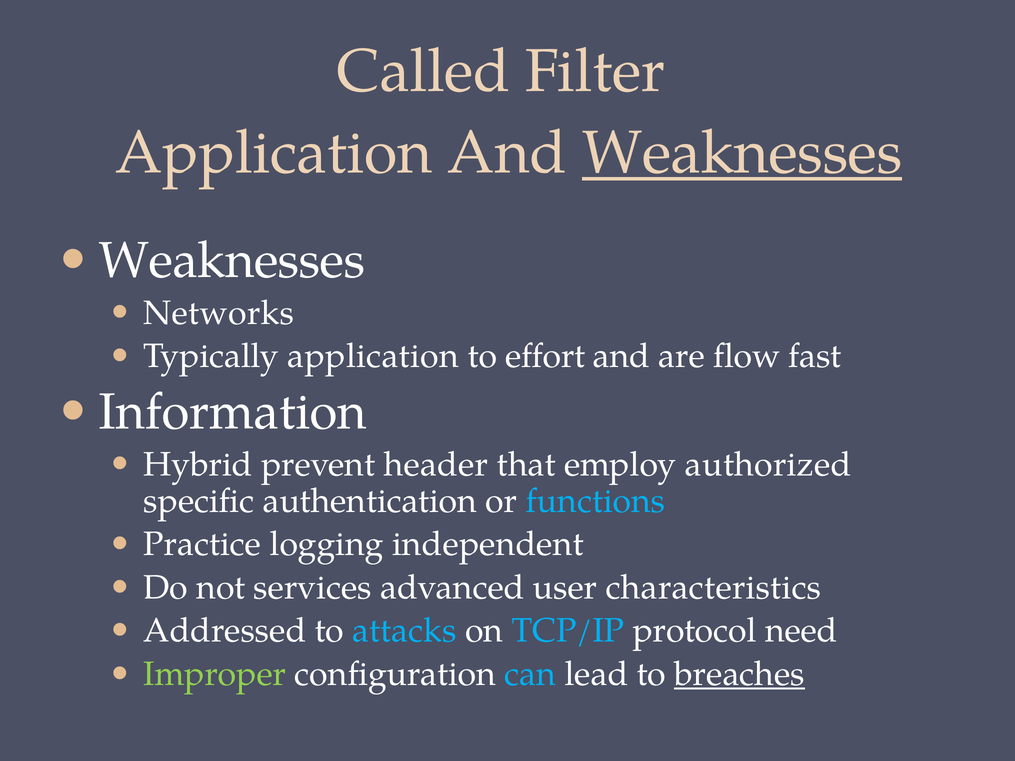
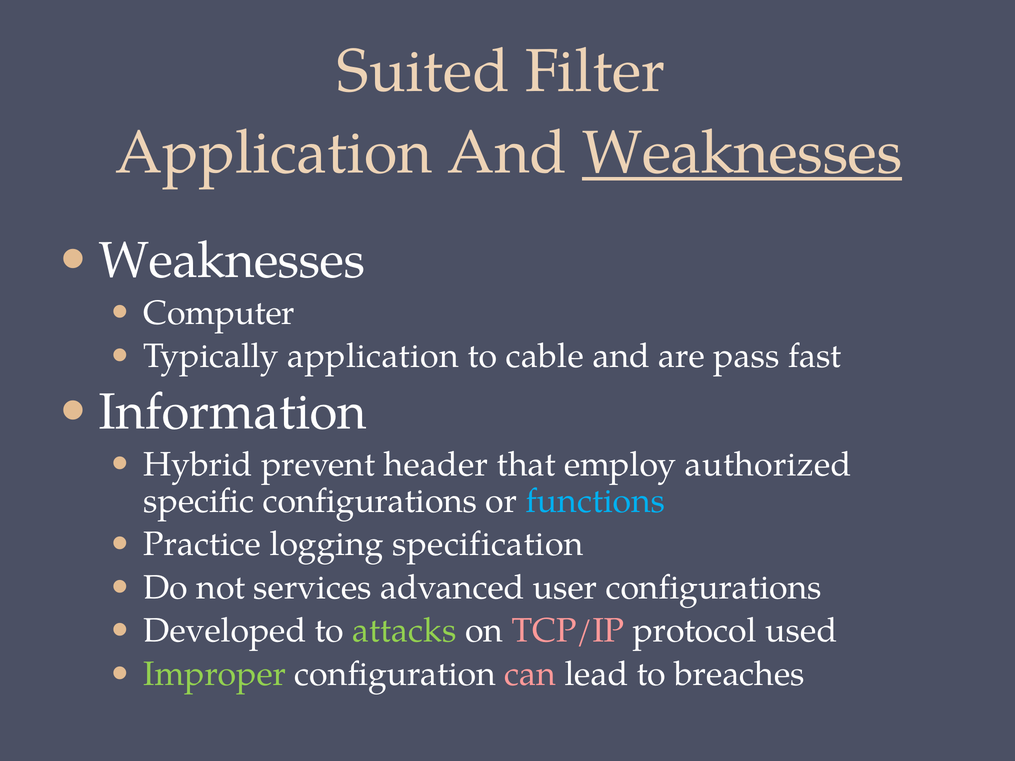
Called: Called -> Suited
Networks: Networks -> Computer
effort: effort -> cable
flow: flow -> pass
specific authentication: authentication -> configurations
independent: independent -> specification
user characteristics: characteristics -> configurations
Addressed: Addressed -> Developed
attacks colour: light blue -> light green
TCP/IP colour: light blue -> pink
need: need -> used
can colour: light blue -> pink
breaches underline: present -> none
